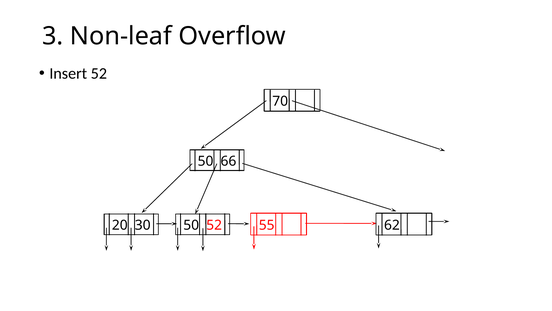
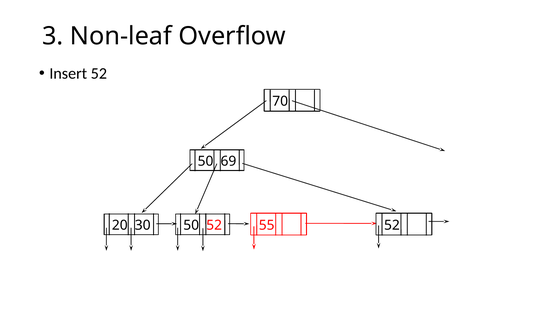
66: 66 -> 69
55 62: 62 -> 52
